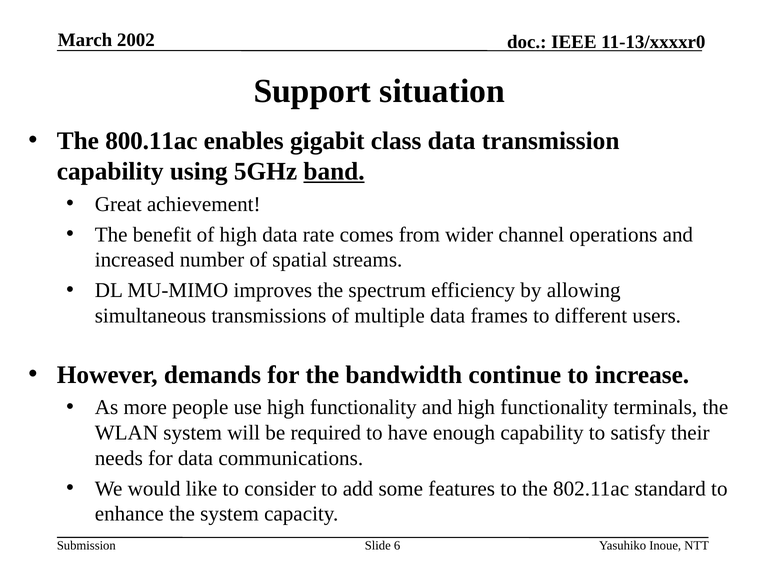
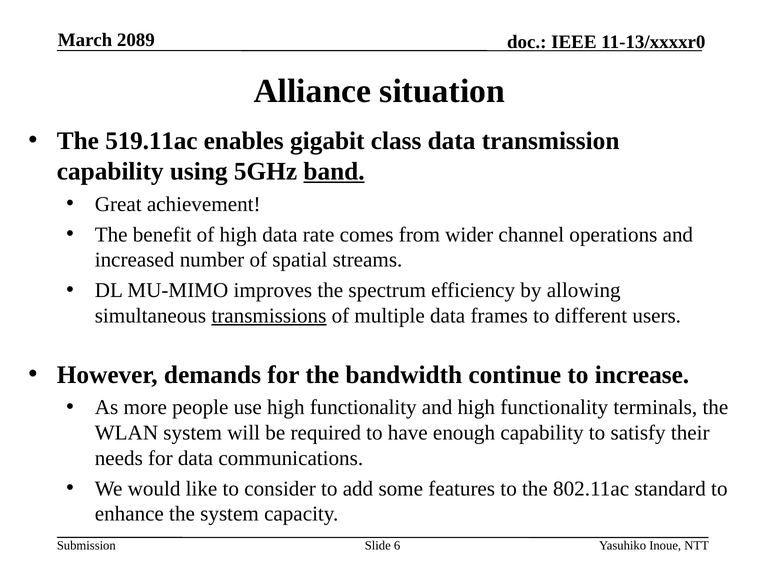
2002: 2002 -> 2089
Support: Support -> Alliance
800.11ac: 800.11ac -> 519.11ac
transmissions underline: none -> present
